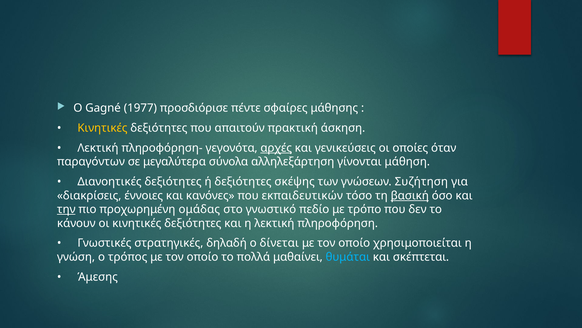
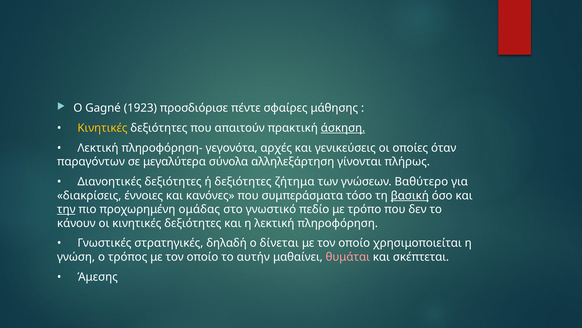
1977: 1977 -> 1923
άσκηση underline: none -> present
αρχές underline: present -> none
μάθηση: μάθηση -> πλήρως
σκέψης: σκέψης -> ζήτημα
Συζήτηση: Συζήτηση -> Βαθύτερο
εκπαιδευτικών: εκπαιδευτικών -> συμπεράσματα
πολλά: πολλά -> αυτήν
θυμάται colour: light blue -> pink
